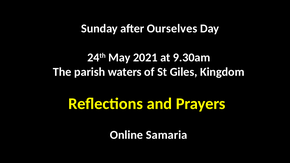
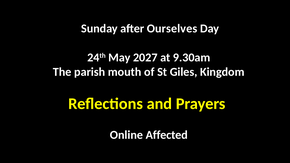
2021: 2021 -> 2027
waters: waters -> mouth
Samaria: Samaria -> Affected
